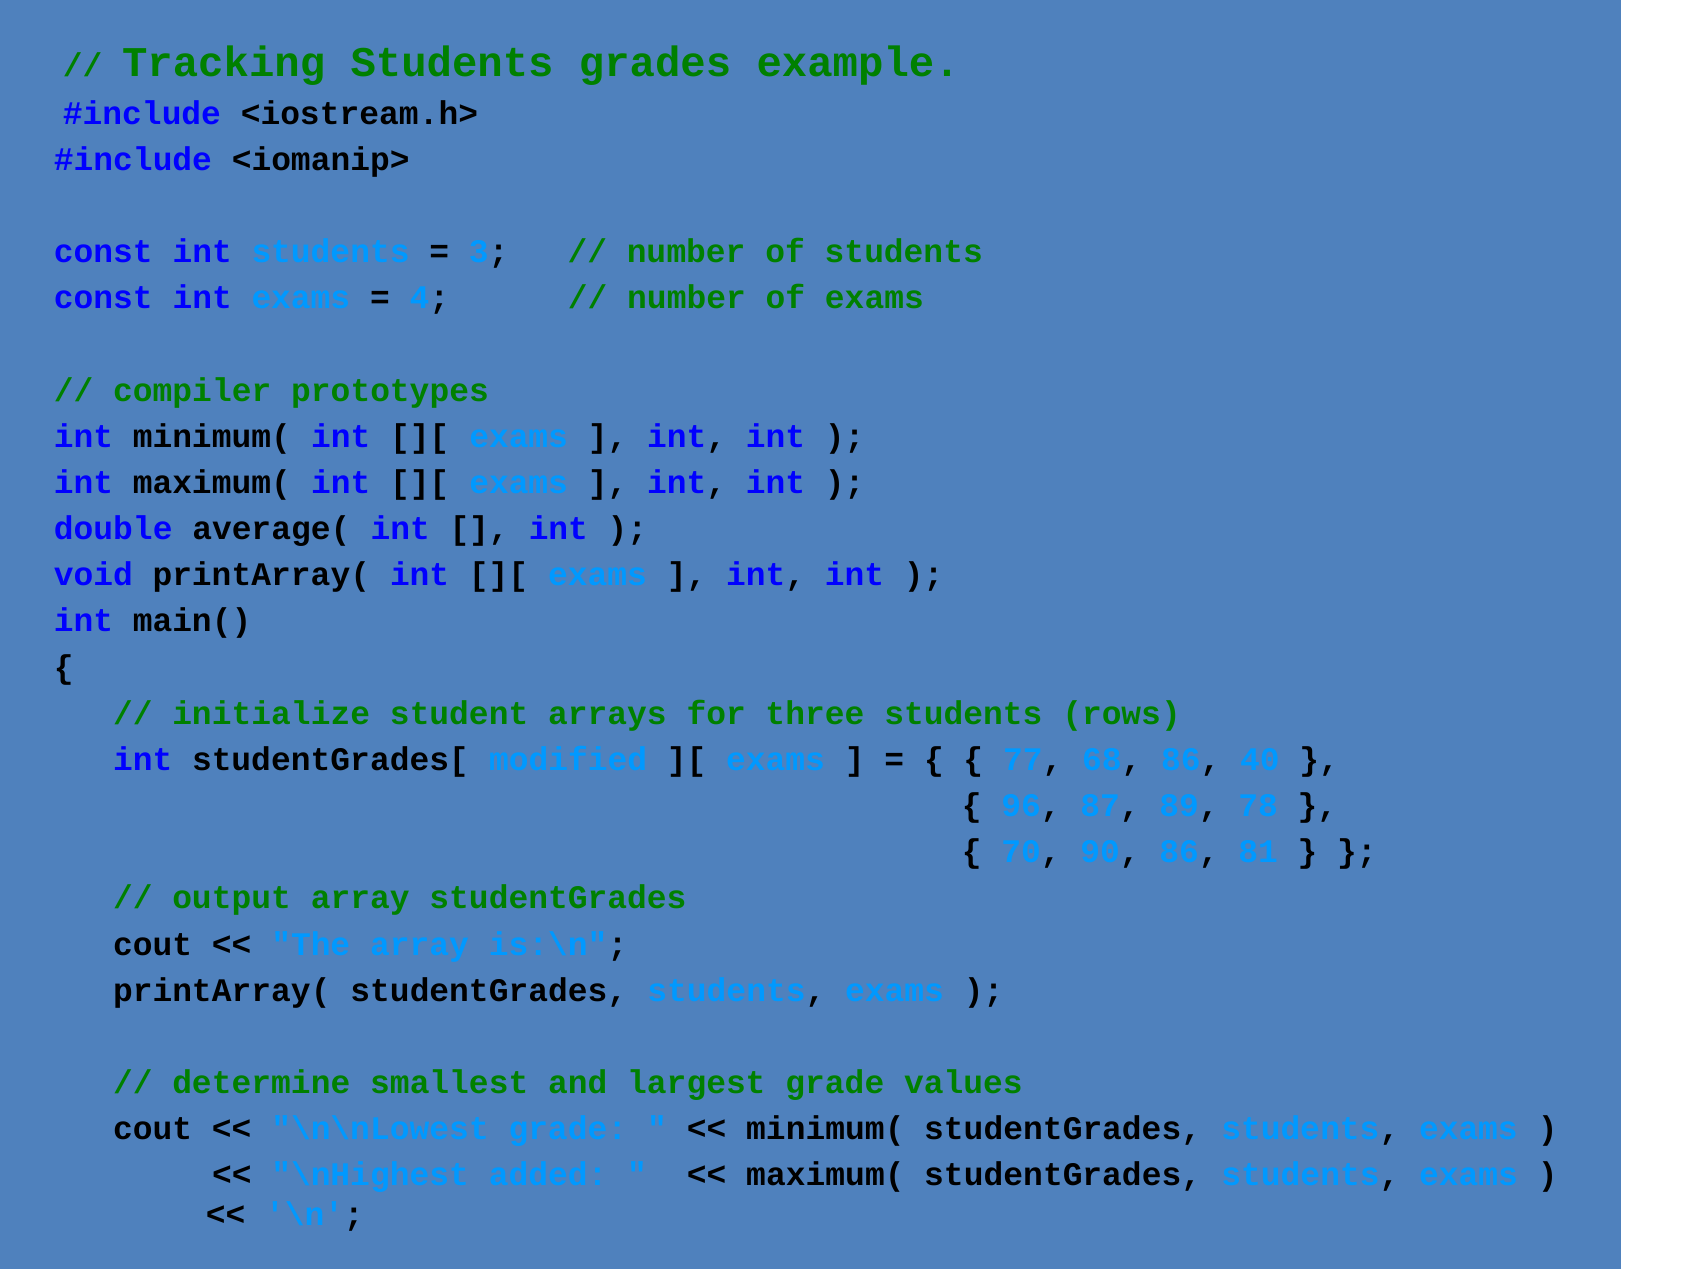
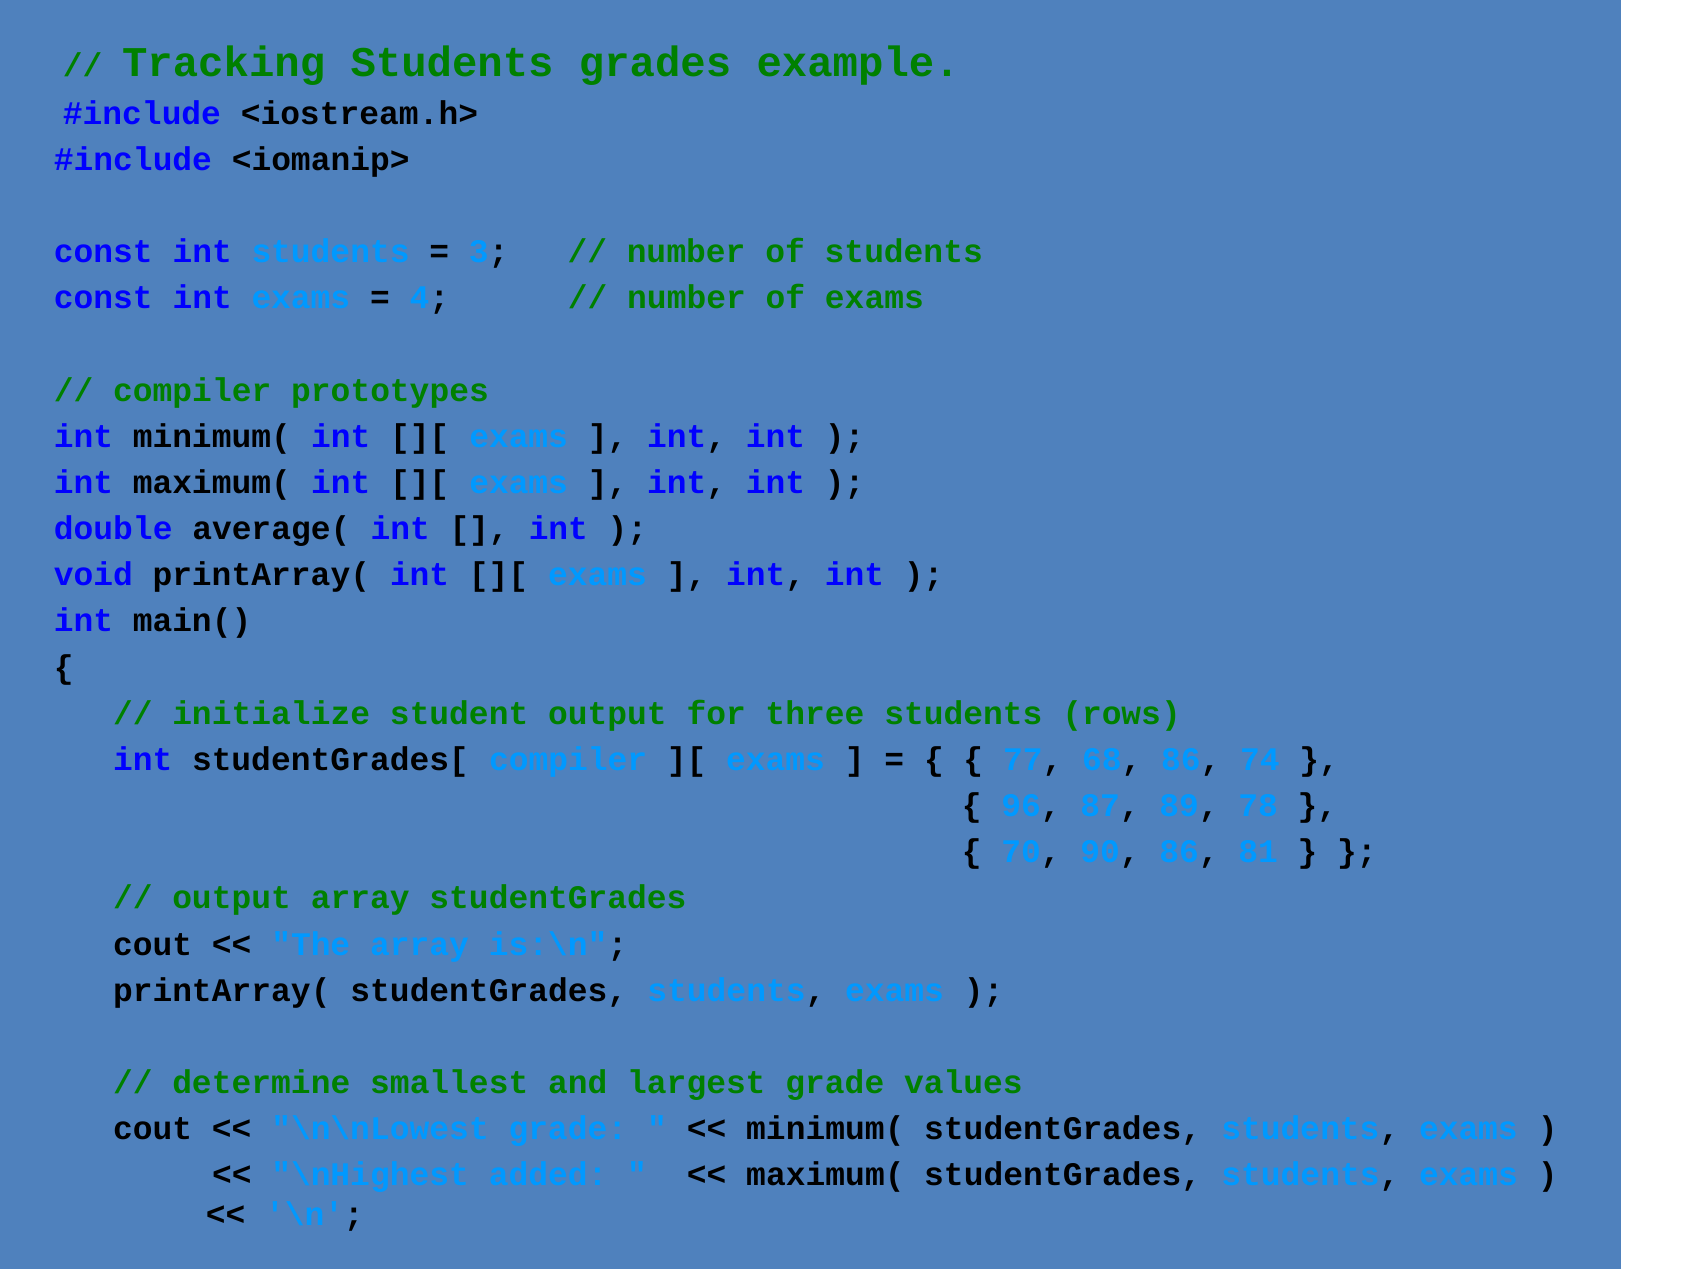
student arrays: arrays -> output
studentGrades[ modified: modified -> compiler
40: 40 -> 74
